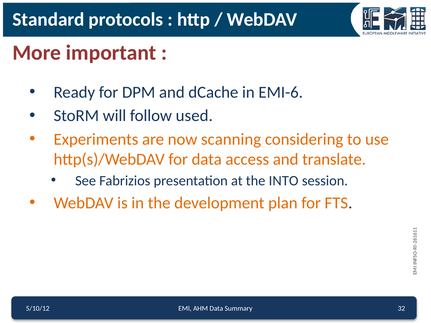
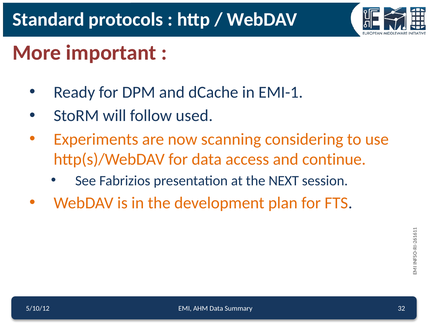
EMI-6: EMI-6 -> EMI-1
translate: translate -> continue
INTO: INTO -> NEXT
